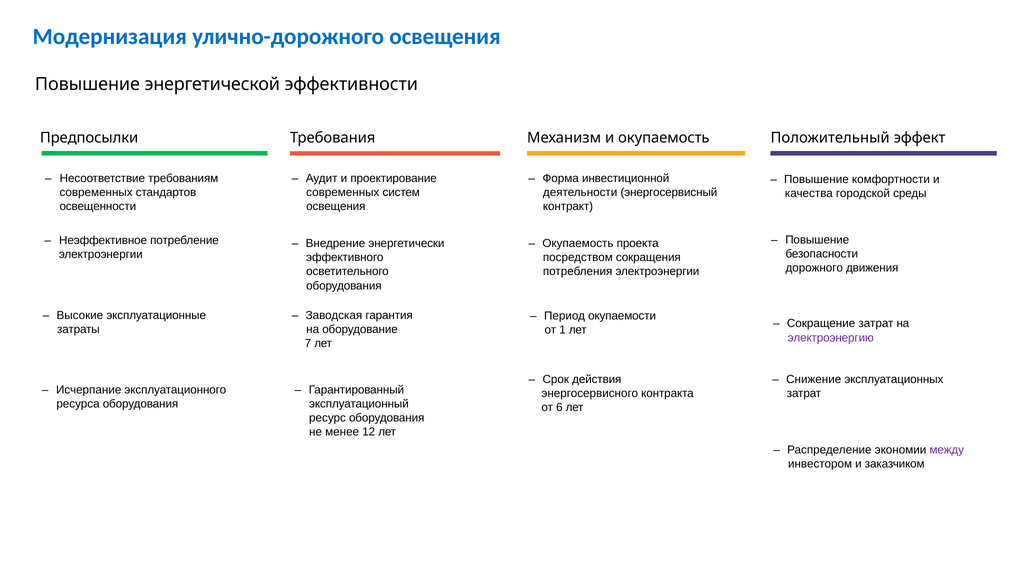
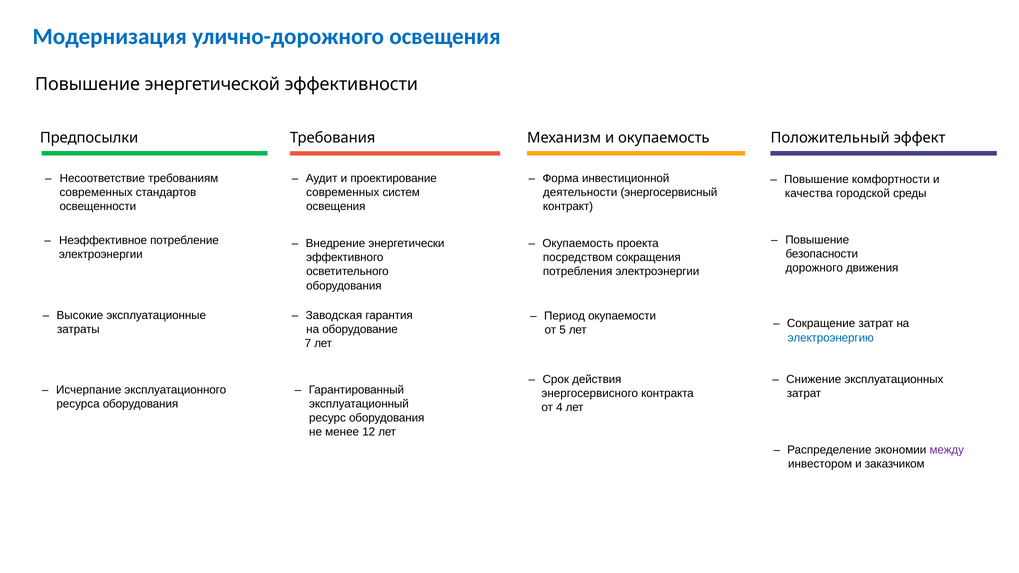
1: 1 -> 5
электроэнергию colour: purple -> blue
6: 6 -> 4
